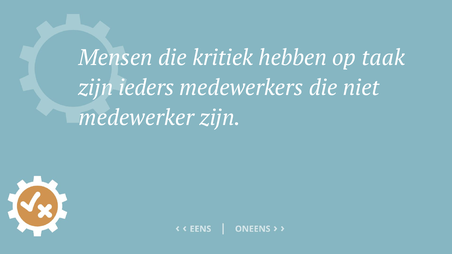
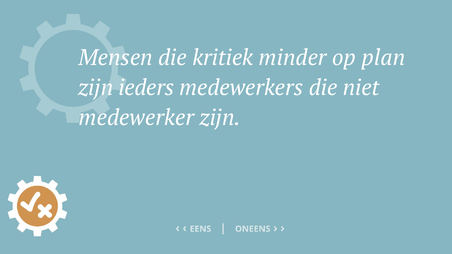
hebben: hebben -> minder
taak: taak -> plan
